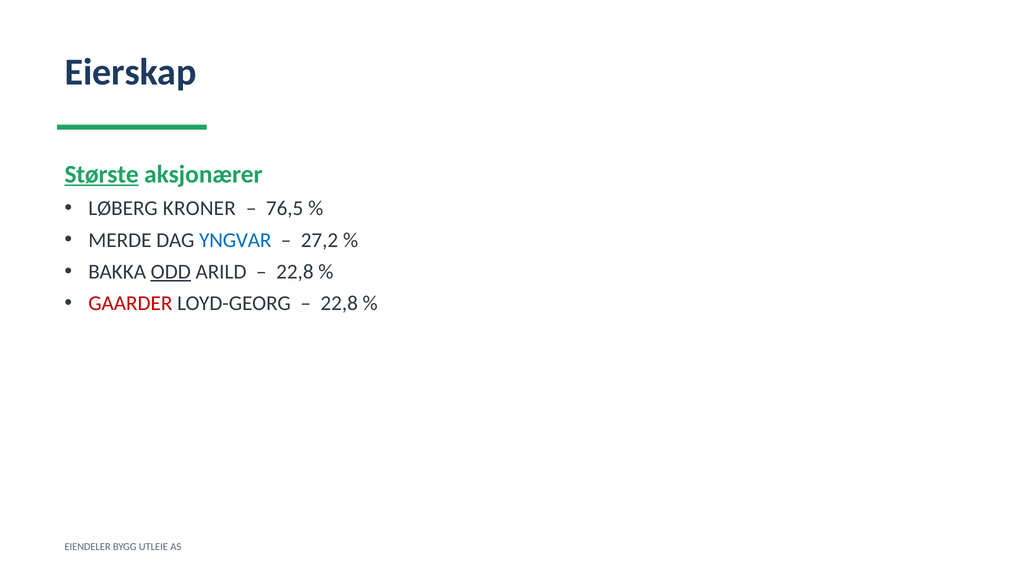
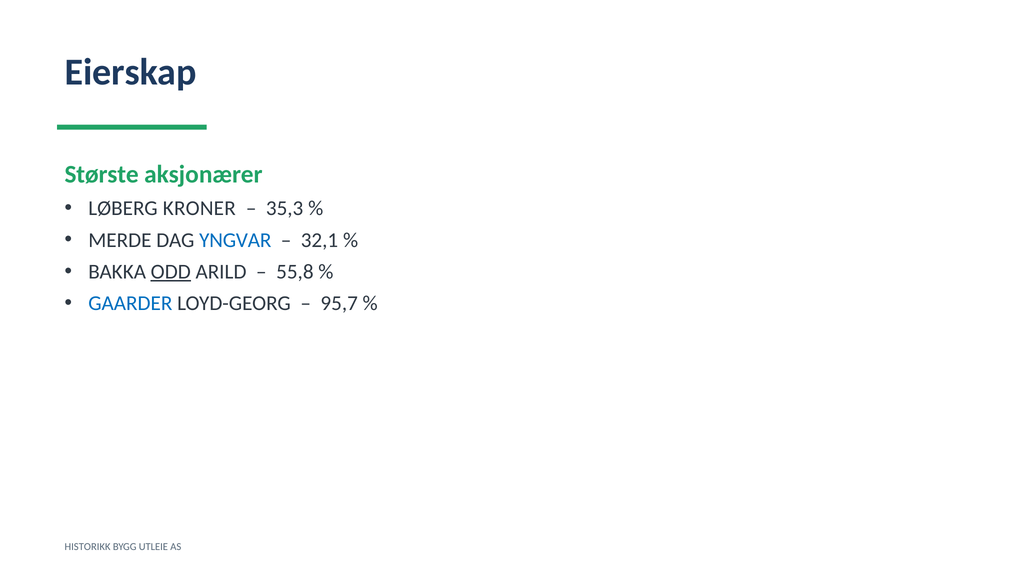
Største underline: present -> none
76,5: 76,5 -> 35,3
27,2: 27,2 -> 32,1
22,8 at (295, 272): 22,8 -> 55,8
GAARDER colour: red -> blue
22,8 at (339, 304): 22,8 -> 95,7
EIENDELER: EIENDELER -> HISTORIKK
